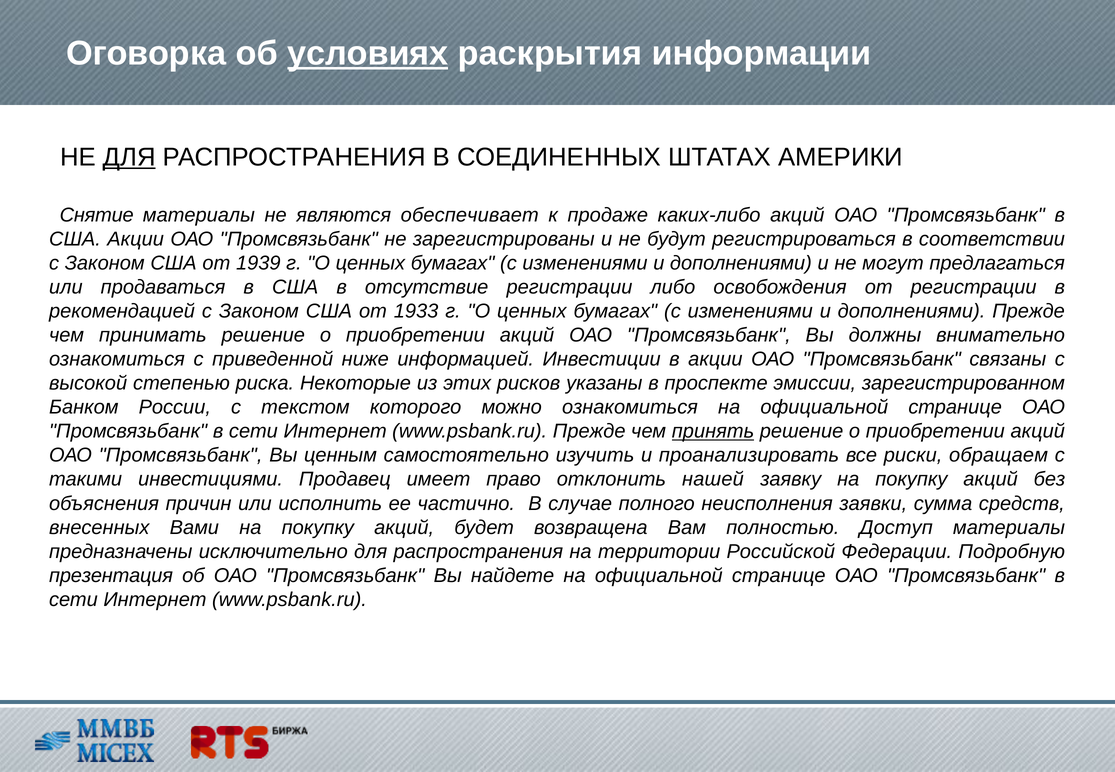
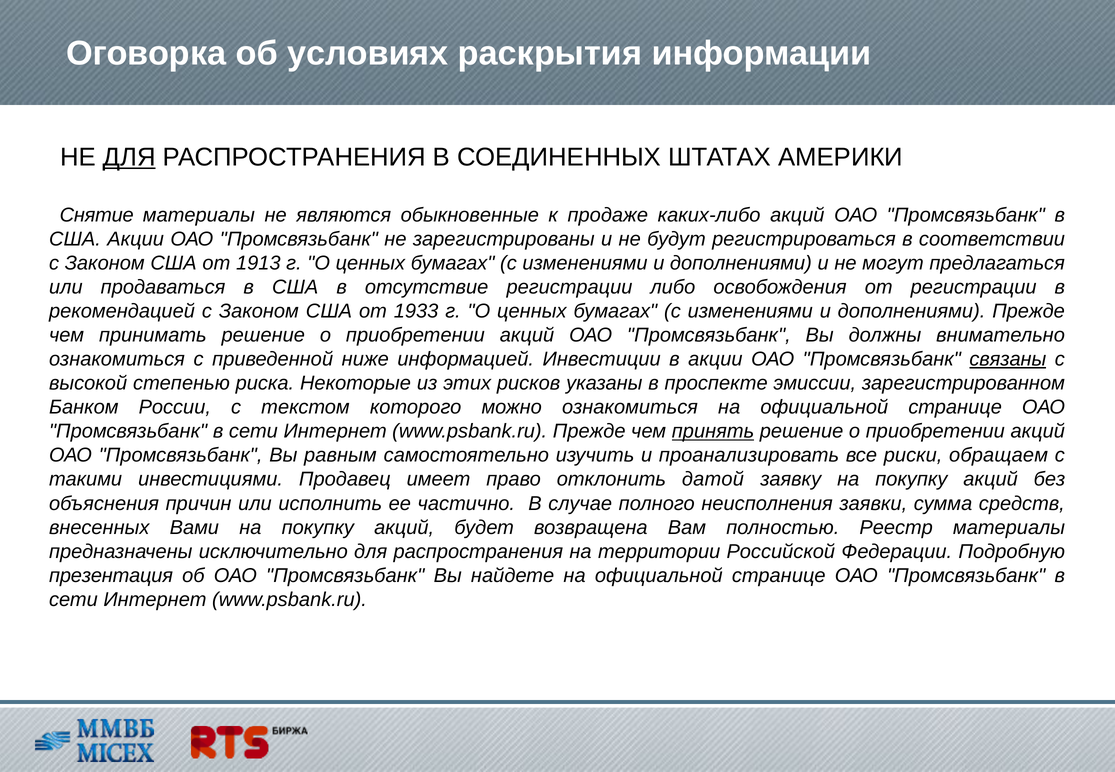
условиях underline: present -> none
обеспечивает: обеспечивает -> обыкновенные
1939: 1939 -> 1913
связаны underline: none -> present
ценным: ценным -> равным
нашей: нашей -> датой
Доступ: Доступ -> Реестр
